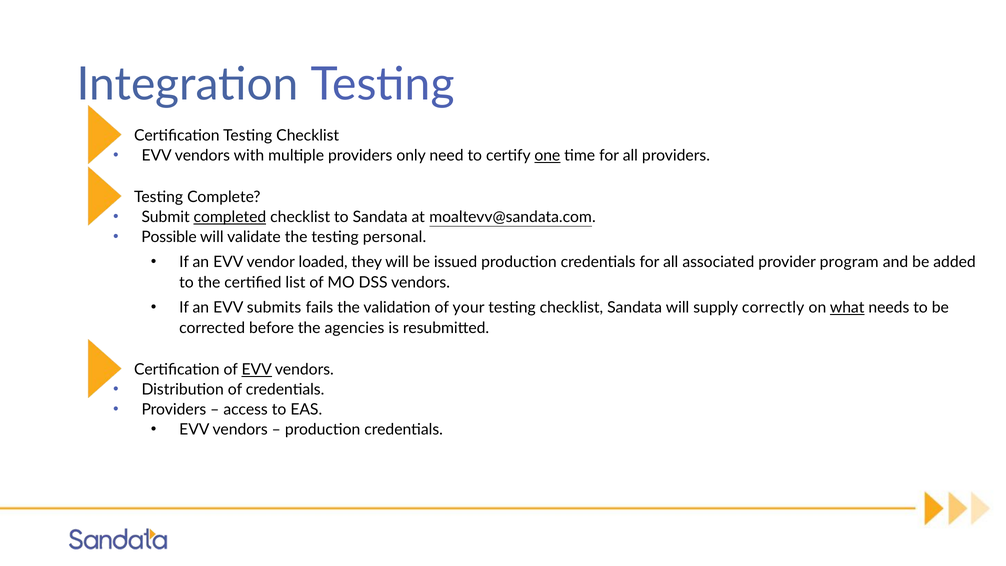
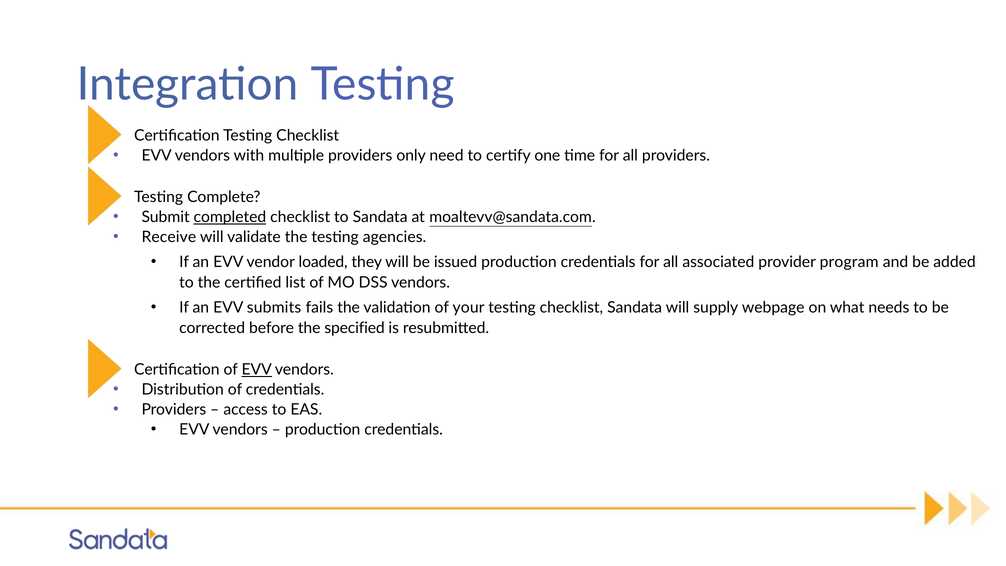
one underline: present -> none
Possible: Possible -> Receive
personal: personal -> agencies
correctly: correctly -> webpage
what underline: present -> none
agencies: agencies -> specified
